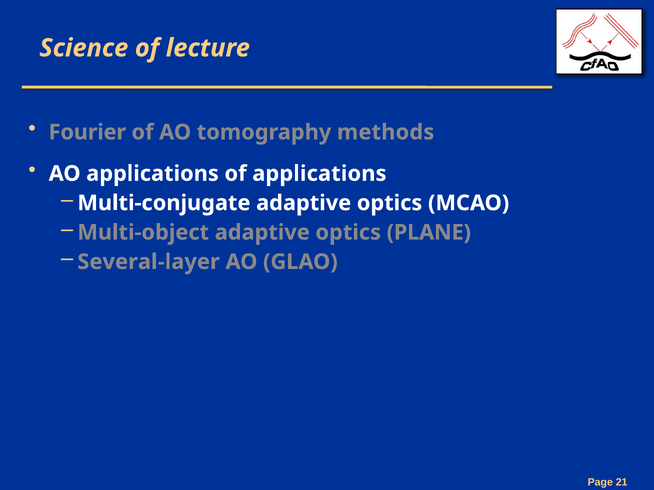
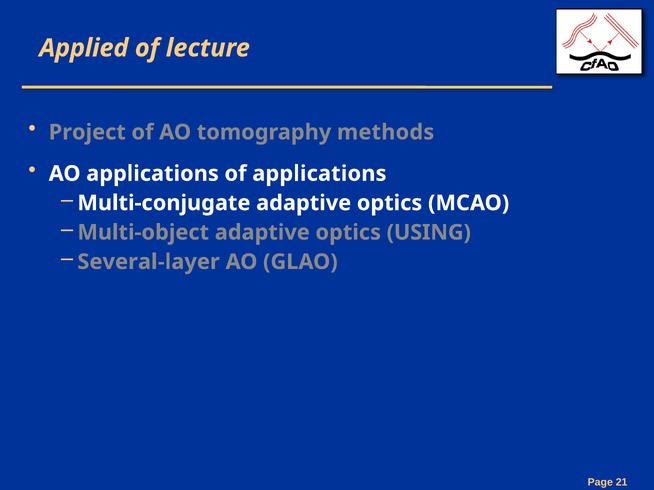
Science: Science -> Applied
Fourier: Fourier -> Project
PLANE: PLANE -> USING
